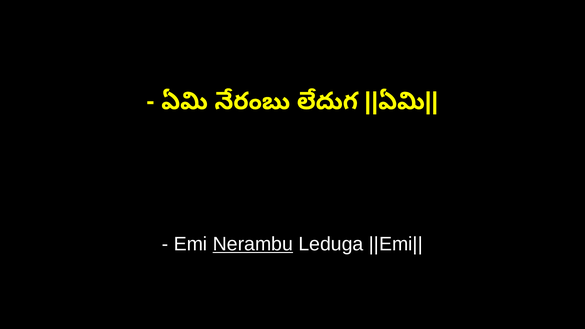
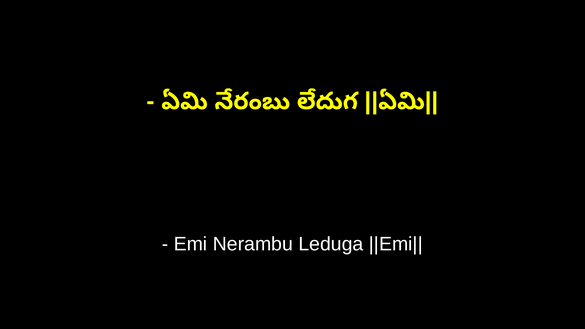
Nerambu underline: present -> none
